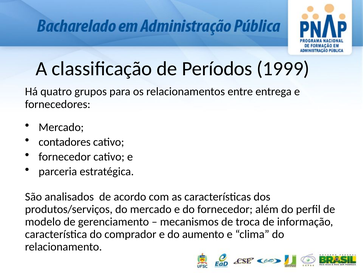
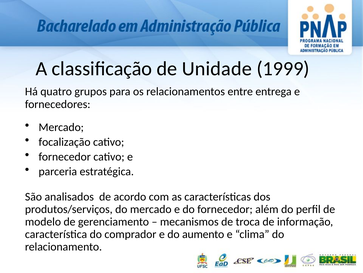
Períodos: Períodos -> Unidade
contadores: contadores -> focalização
